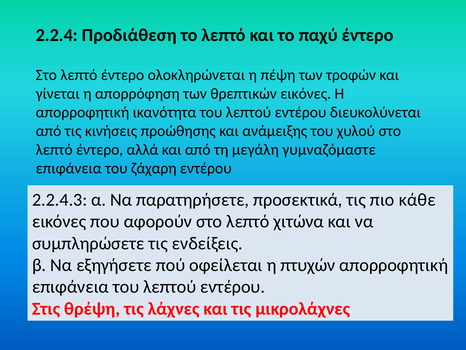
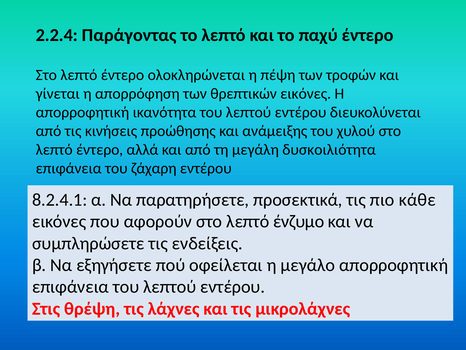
Προδιάθεση: Προδιάθεση -> Παράγοντας
γυμναζόμαστε: γυμναζόμαστε -> δυσκοιλιότητα
2.2.4.3: 2.2.4.3 -> 8.2.4.1
χιτώνα: χιτώνα -> ένζυμο
πτυχών: πτυχών -> μεγάλο
